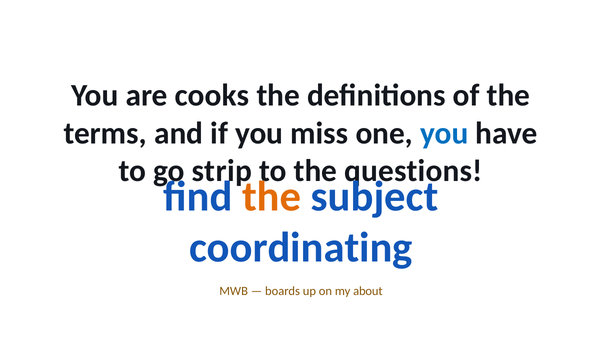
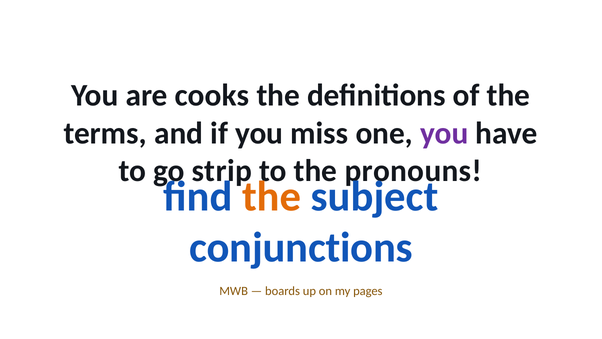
you at (444, 133) colour: blue -> purple
questions: questions -> pronouns
coordinating: coordinating -> conjunctions
about: about -> pages
